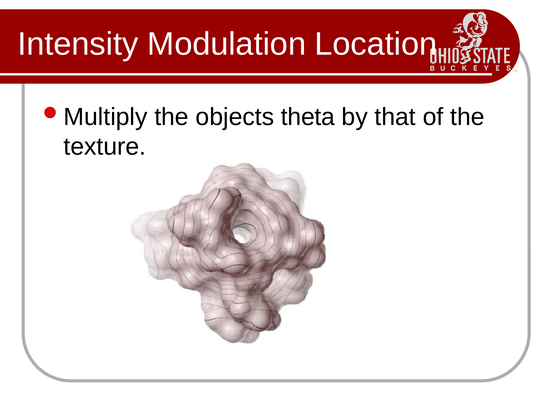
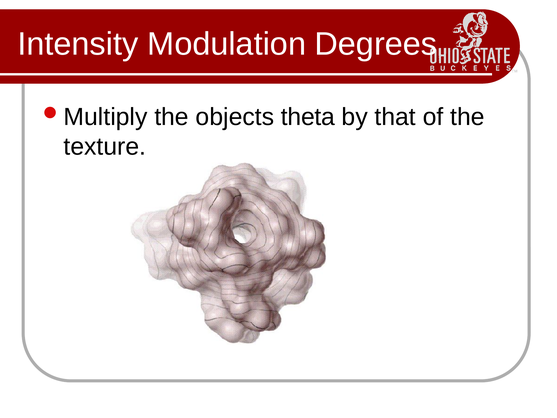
Location: Location -> Degrees
